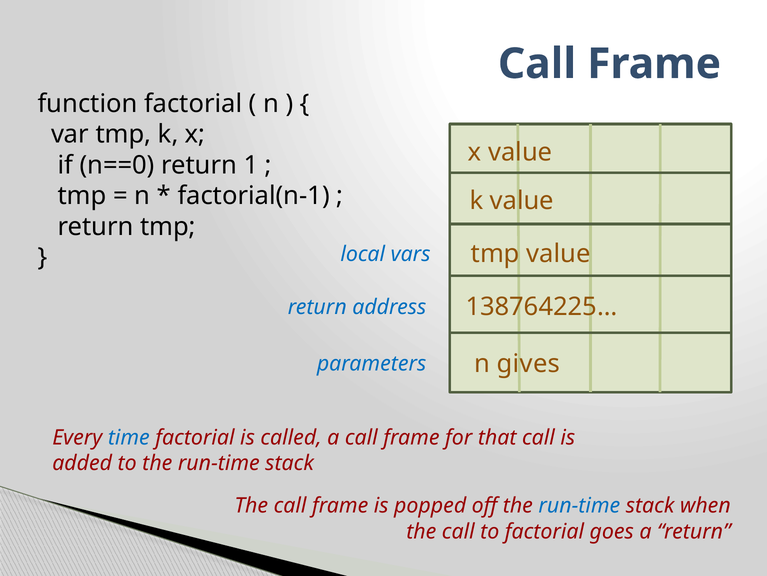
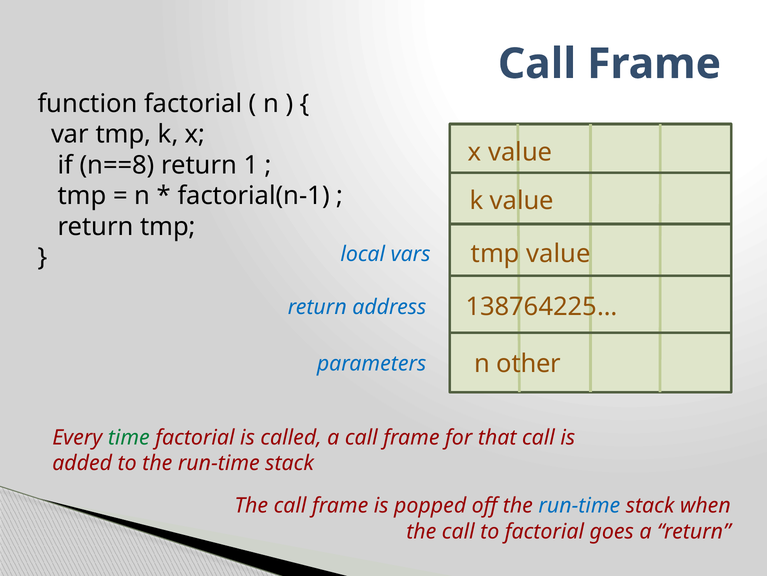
n==0: n==0 -> n==8
gives: gives -> other
time colour: blue -> green
